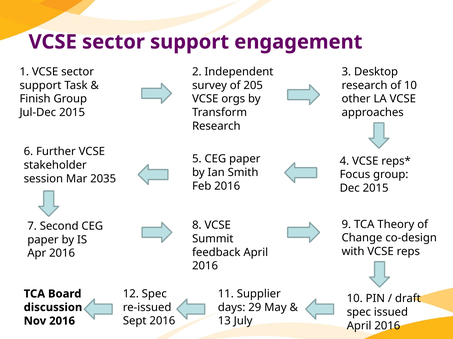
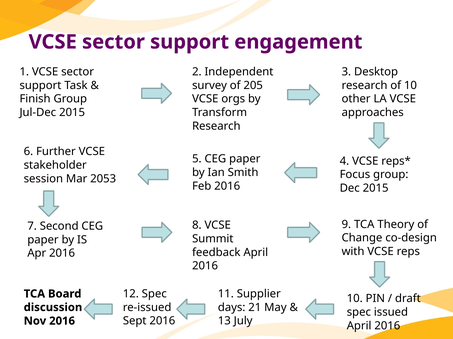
2035: 2035 -> 2053
29: 29 -> 21
